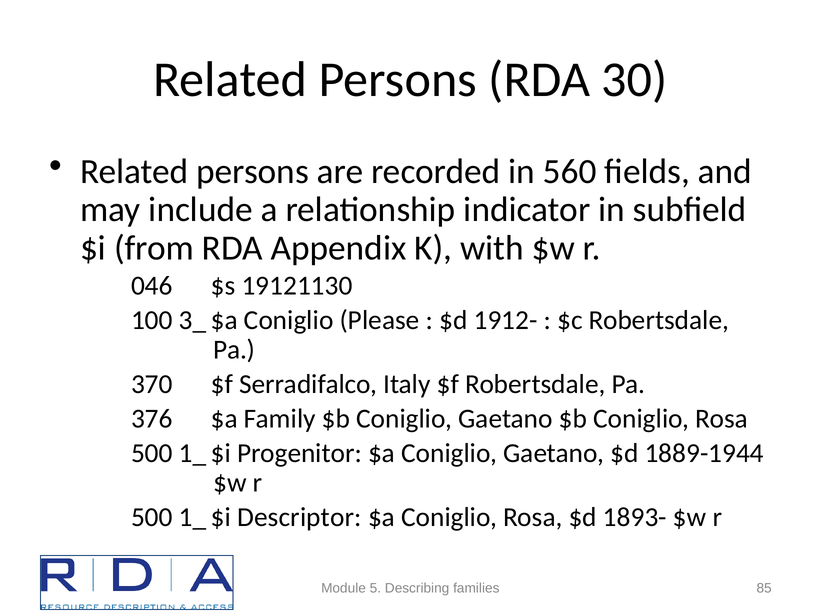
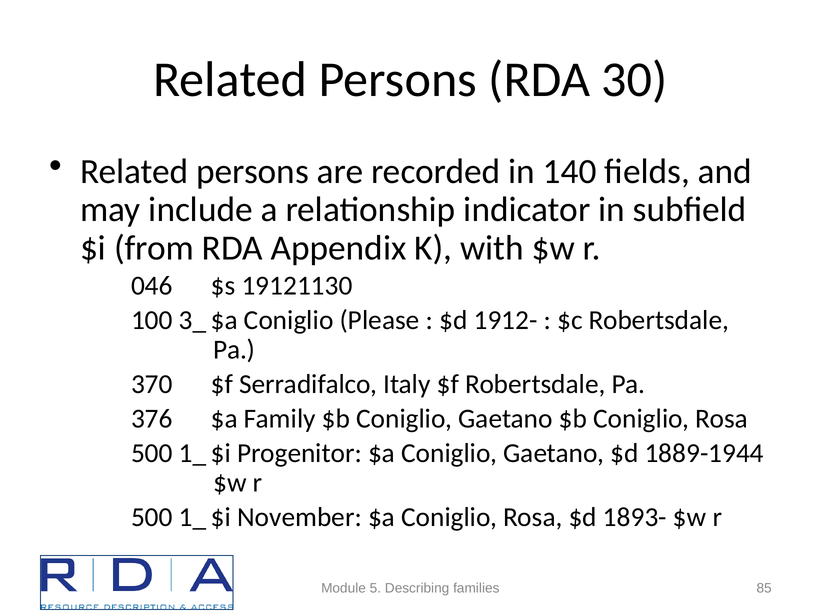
560: 560 -> 140
Descriptor: Descriptor -> November
